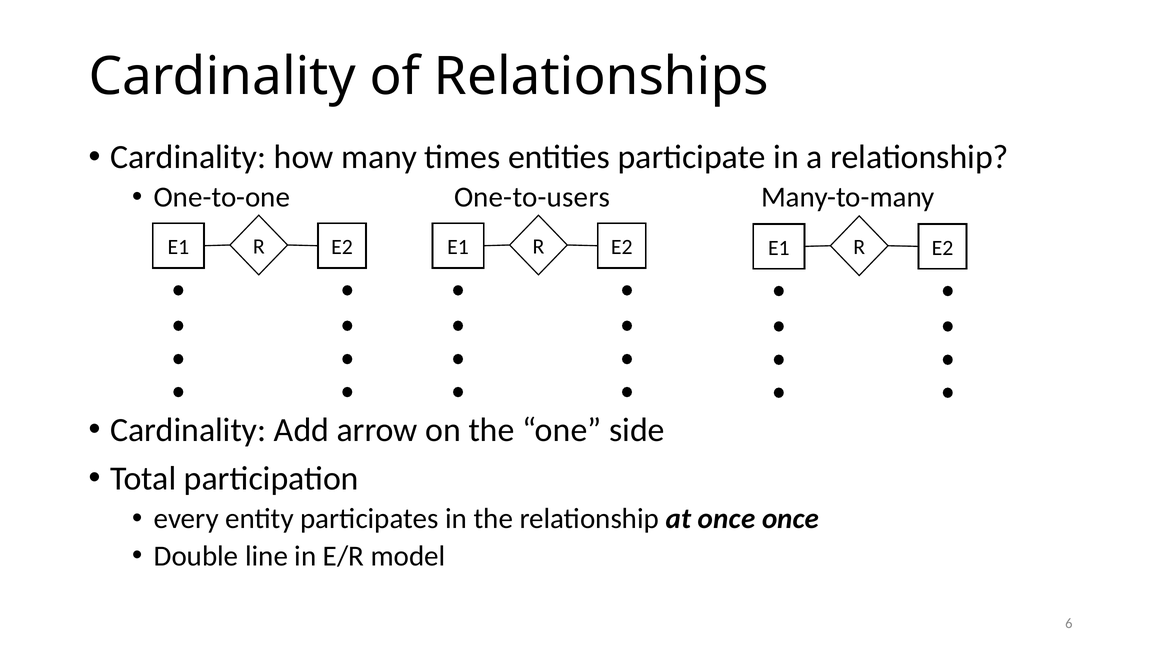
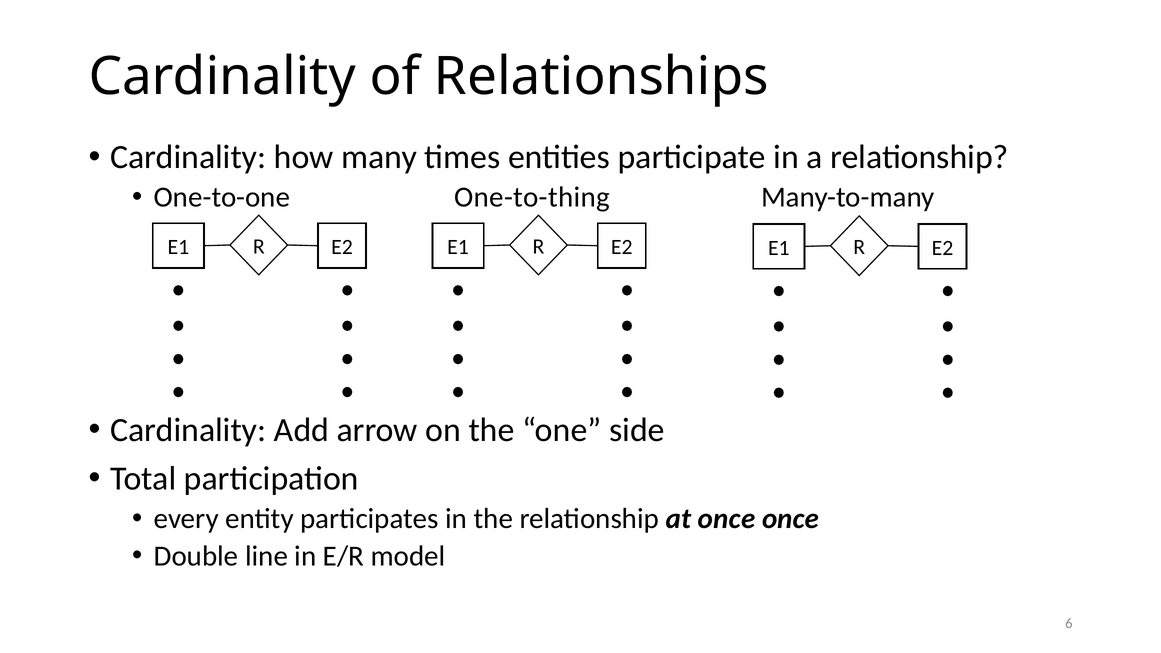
One-to-users: One-to-users -> One-to-thing
